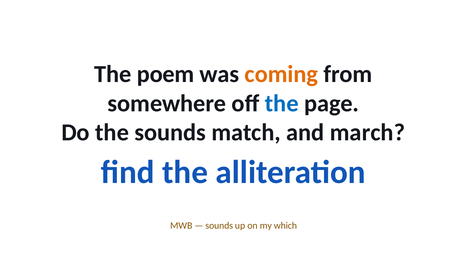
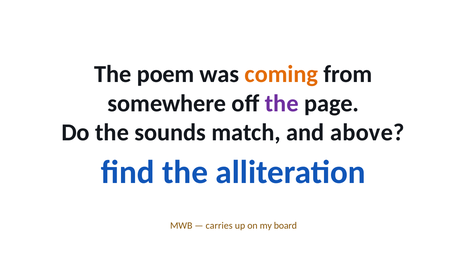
the at (282, 103) colour: blue -> purple
march: march -> above
sounds at (219, 225): sounds -> carries
which: which -> board
